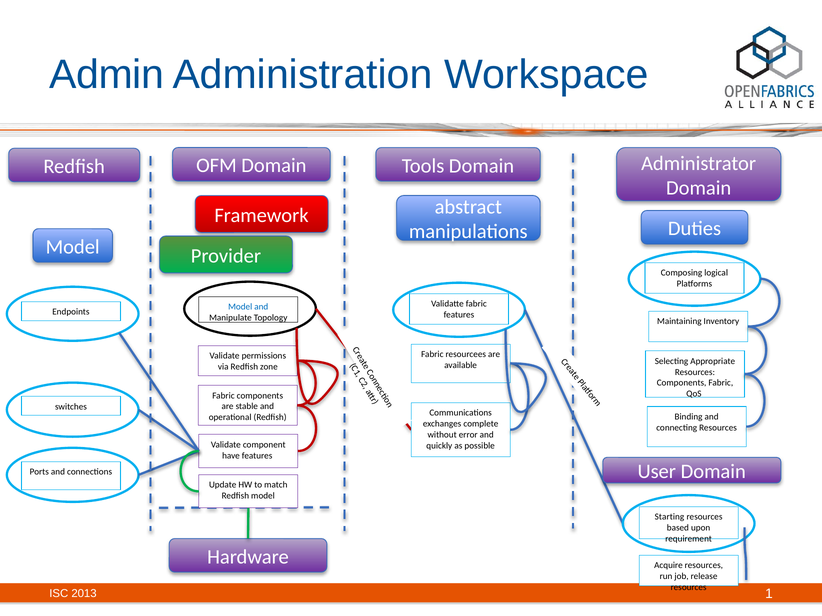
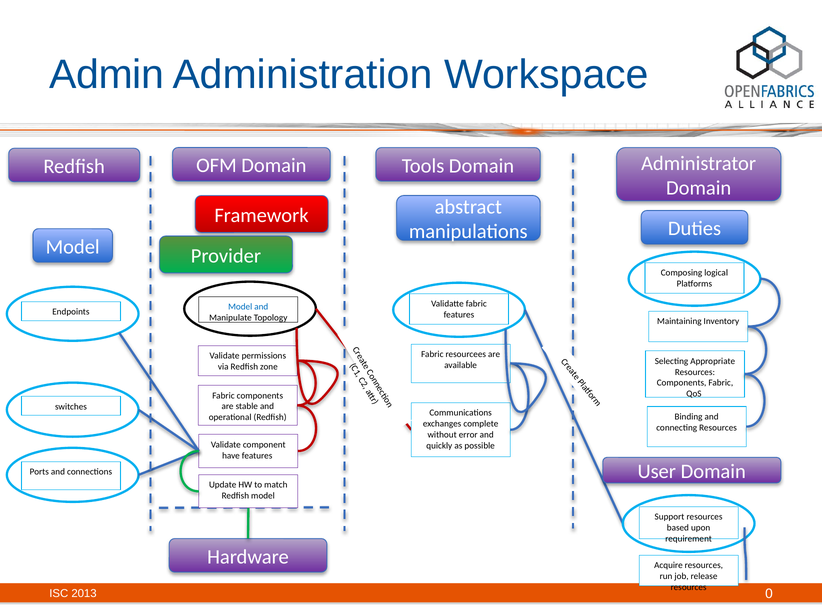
Starting: Starting -> Support
2013 1: 1 -> 0
